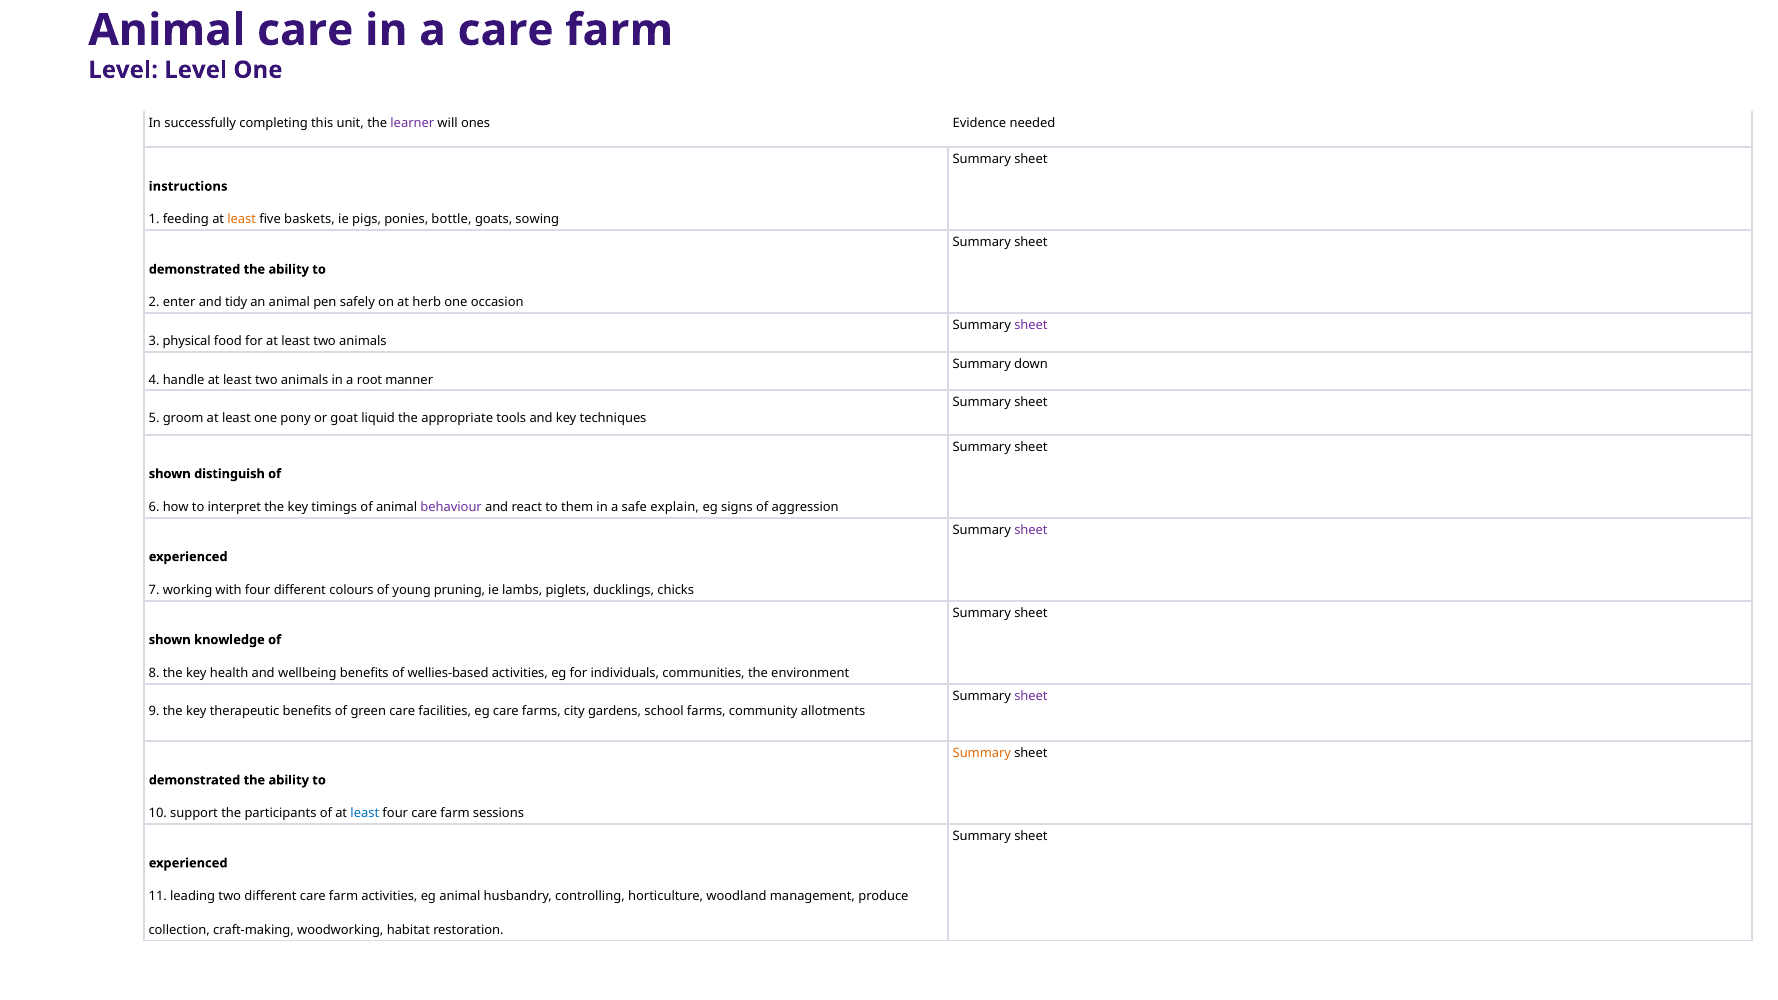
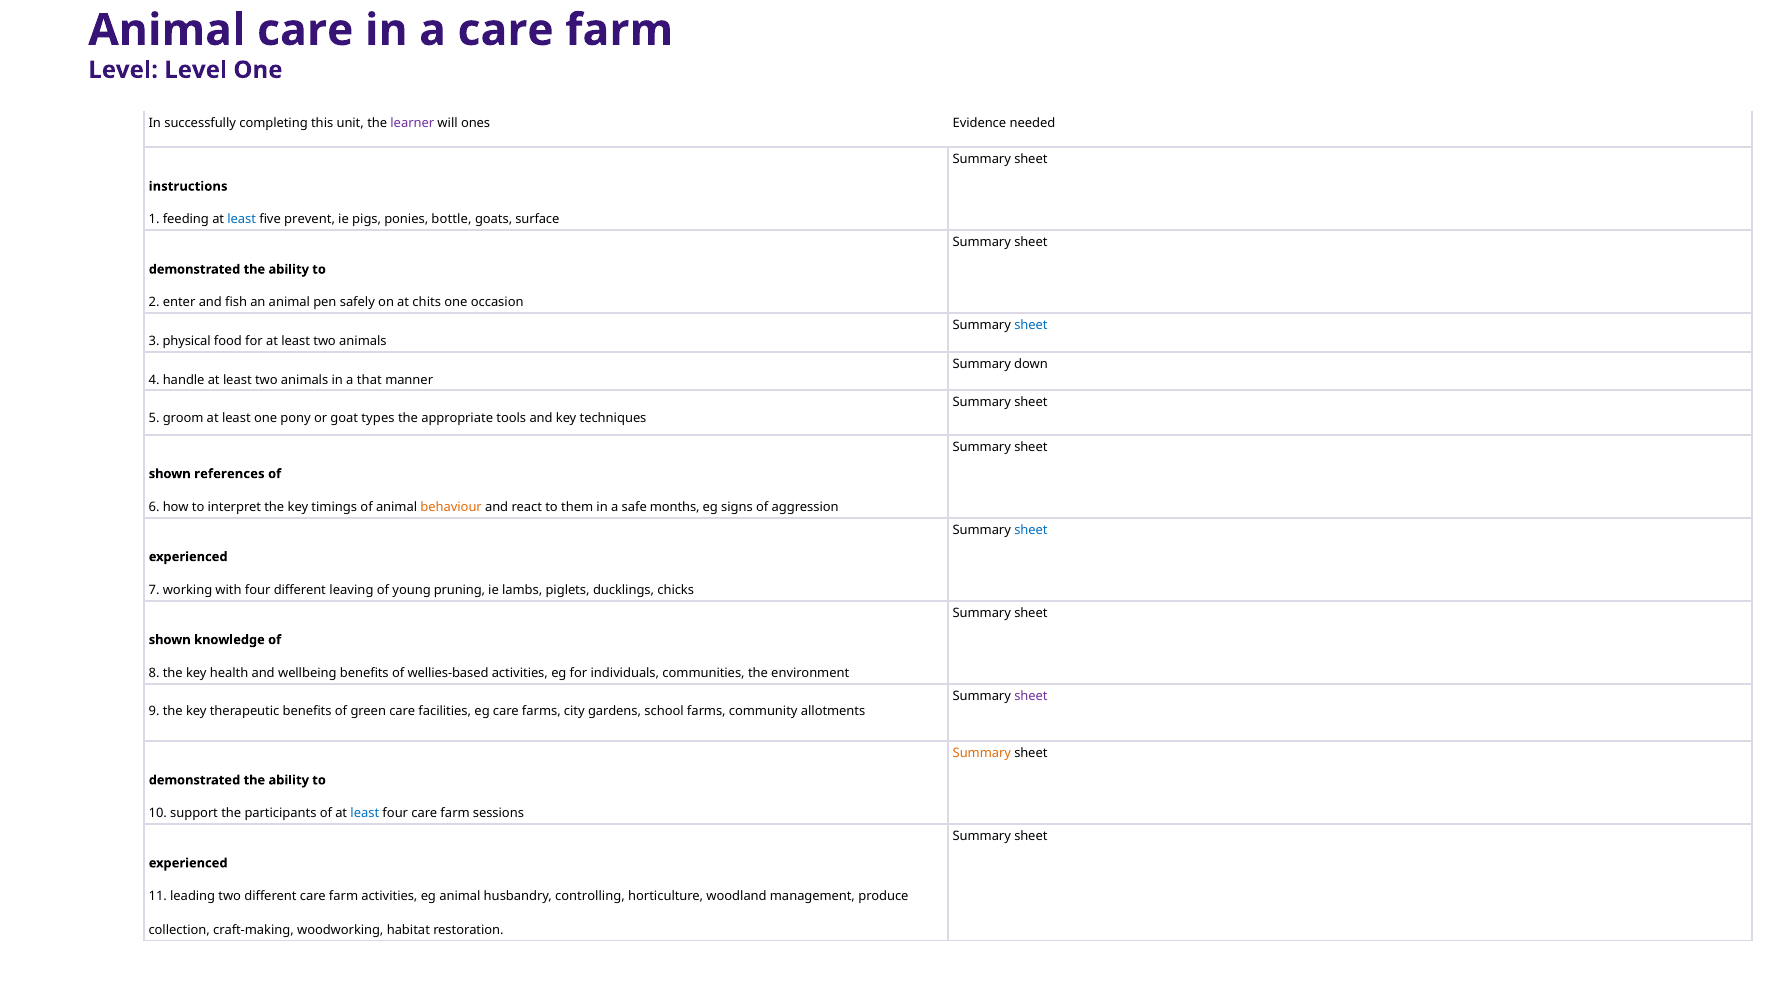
least at (242, 220) colour: orange -> blue
baskets: baskets -> prevent
sowing: sowing -> surface
tidy: tidy -> fish
herb: herb -> chits
sheet at (1031, 325) colour: purple -> blue
root: root -> that
liquid: liquid -> types
distinguish: distinguish -> references
behaviour colour: purple -> orange
explain: explain -> months
sheet at (1031, 530) colour: purple -> blue
colours: colours -> leaving
